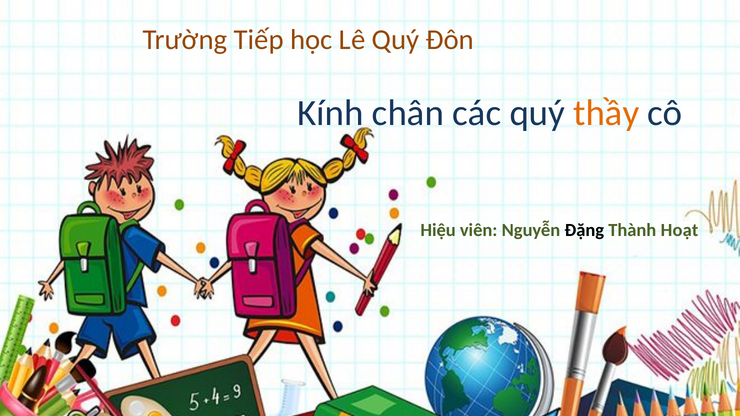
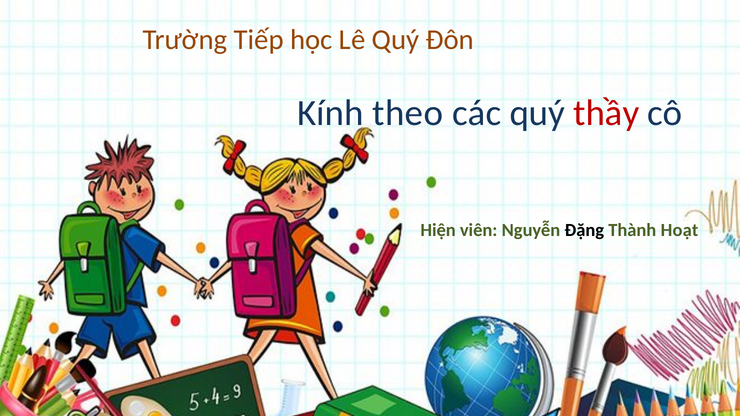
chân: chân -> theo
thầy colour: orange -> red
Hiệu: Hiệu -> Hiện
